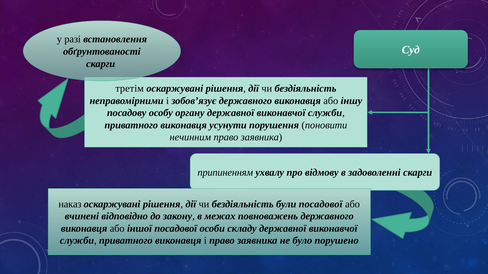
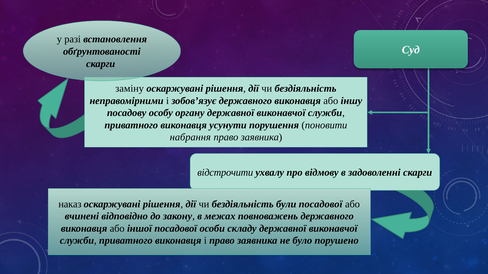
третім: третім -> заміну
нечинним: нечинним -> набрання
припиненням: припиненням -> відстрочити
